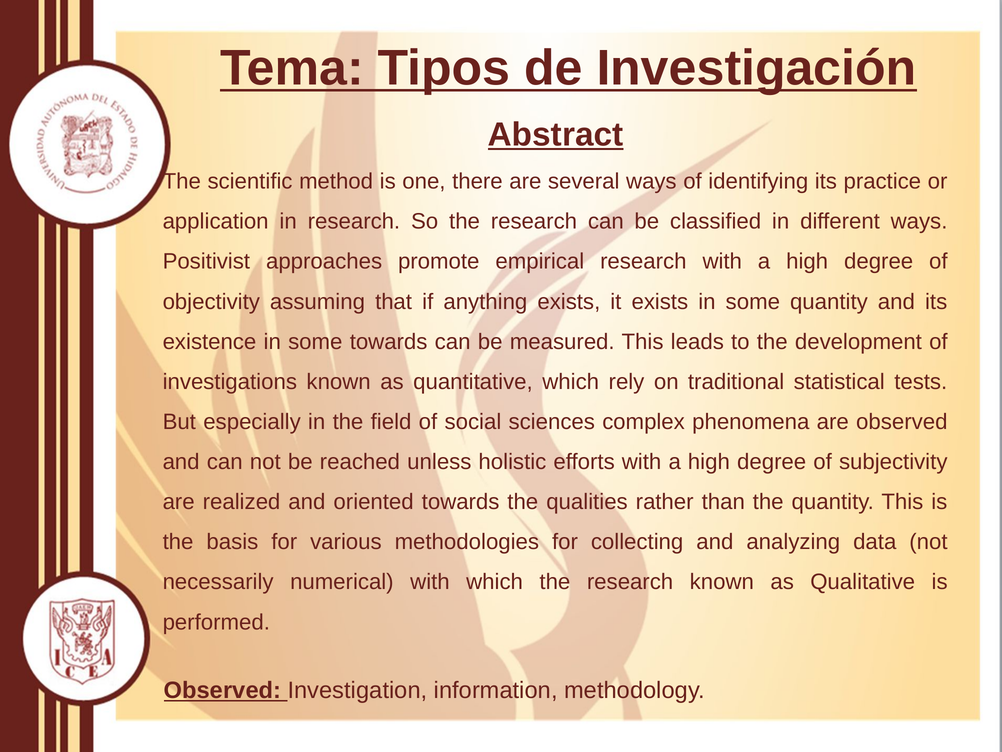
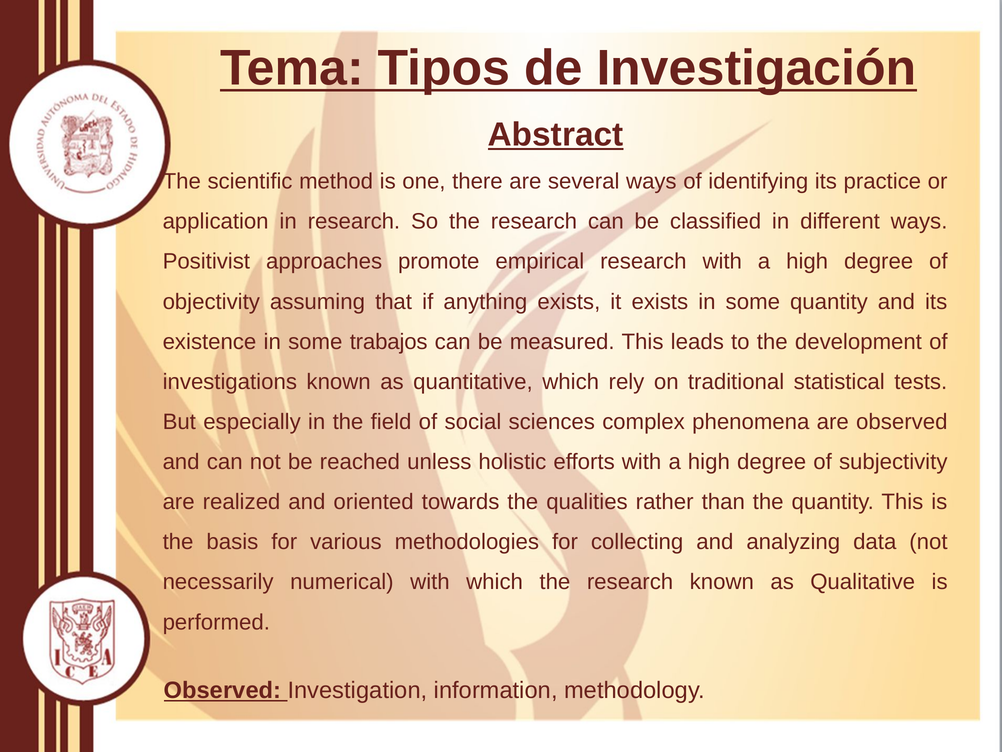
some towards: towards -> trabajos
